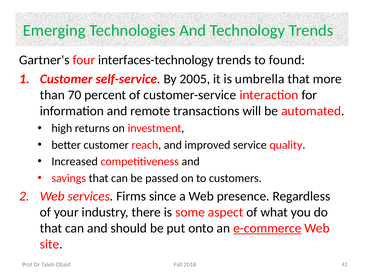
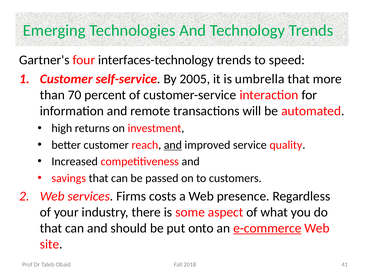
found: found -> speed
and at (173, 145) underline: none -> present
since: since -> costs
